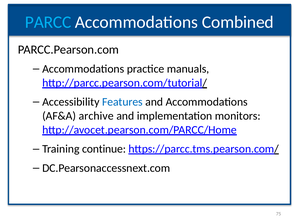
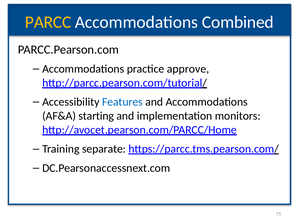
PARCC colour: light blue -> yellow
manuals: manuals -> approve
archive: archive -> starting
continue: continue -> separate
